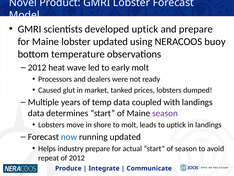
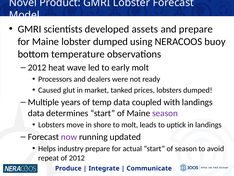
developed uptick: uptick -> assets
lobster updated: updated -> dumped
now colour: blue -> purple
